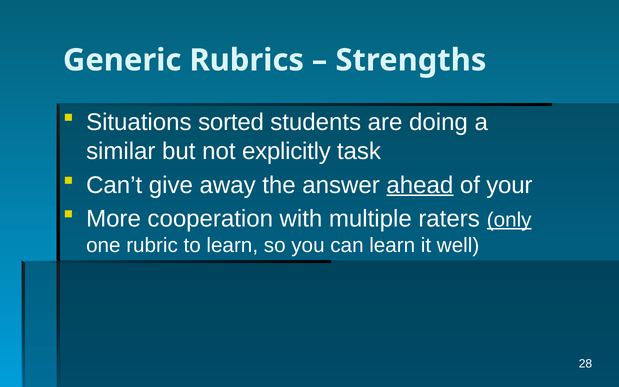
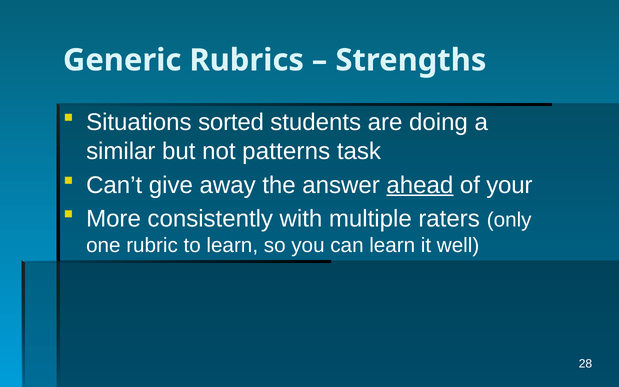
explicitly: explicitly -> patterns
cooperation: cooperation -> consistently
only underline: present -> none
